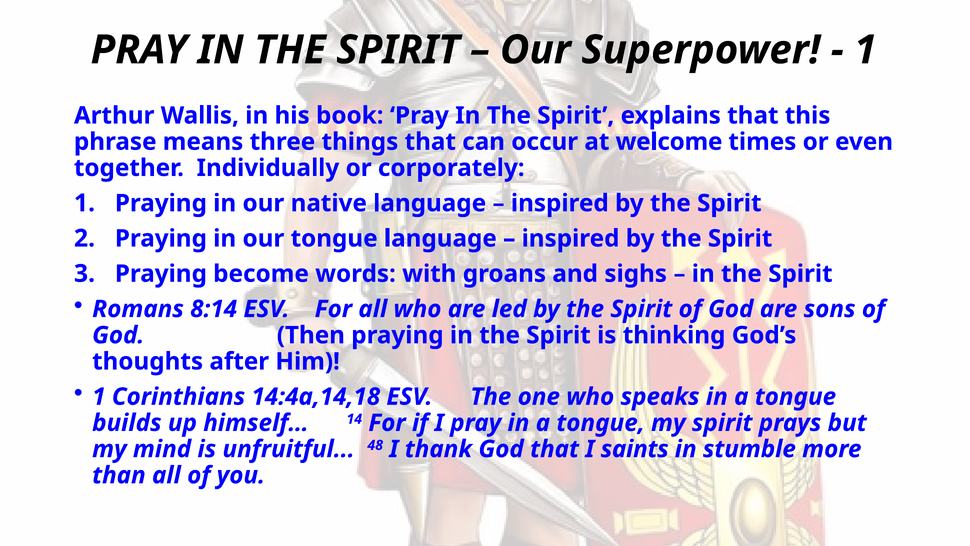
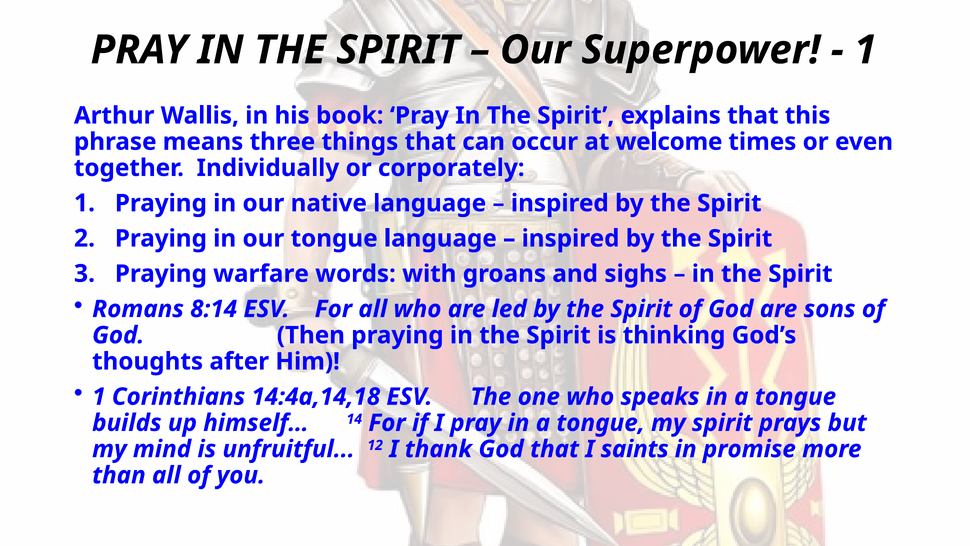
become: become -> warfare
48: 48 -> 12
stumble: stumble -> promise
